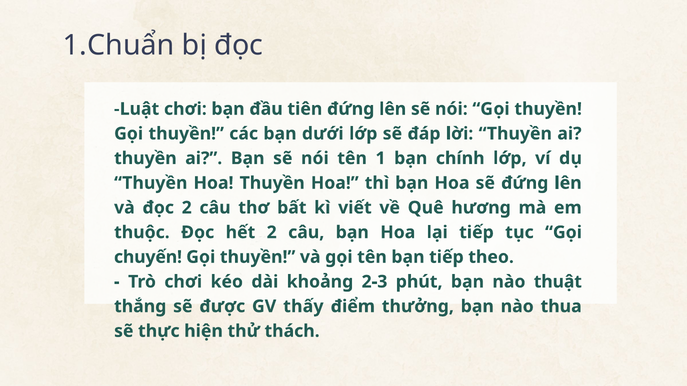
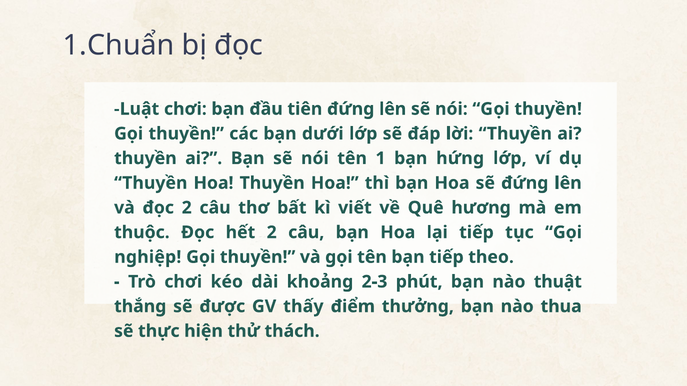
chính: chính -> hứng
chuyến: chuyến -> nghiệp
